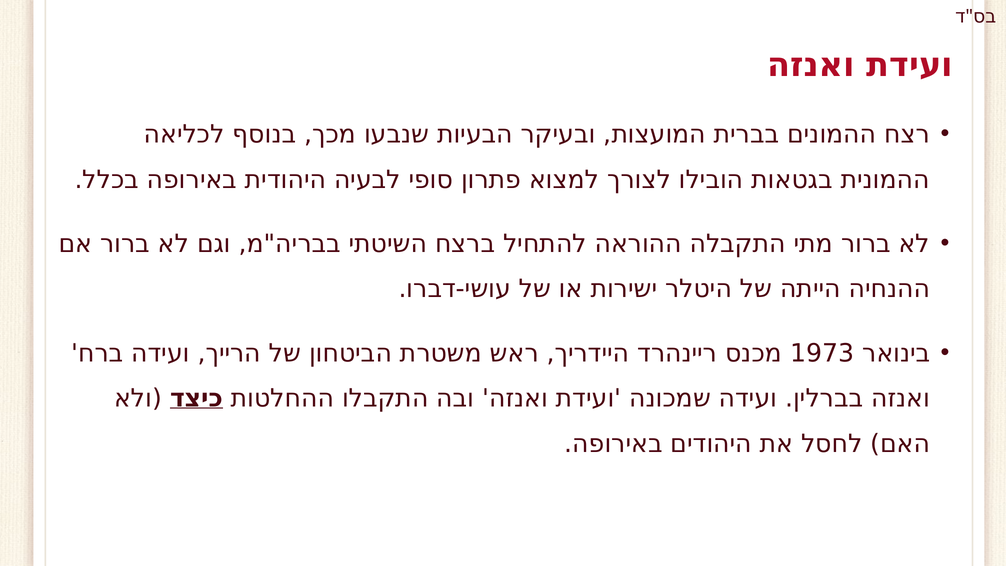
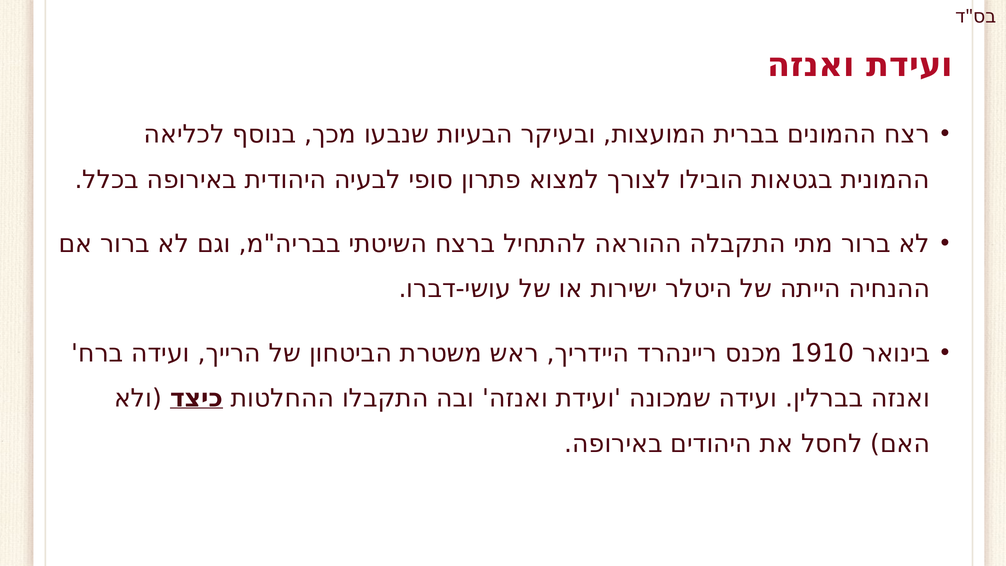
1973: 1973 -> 1910
